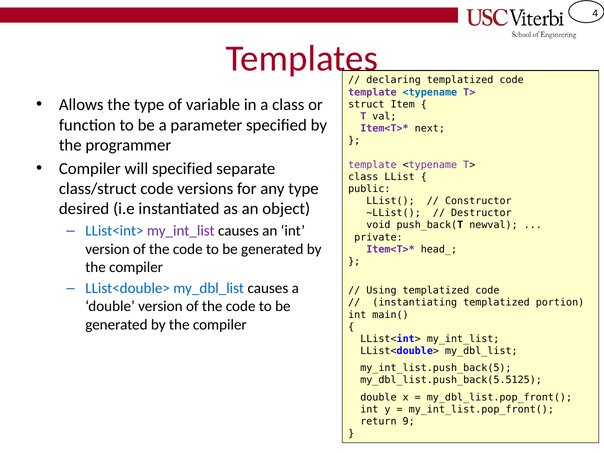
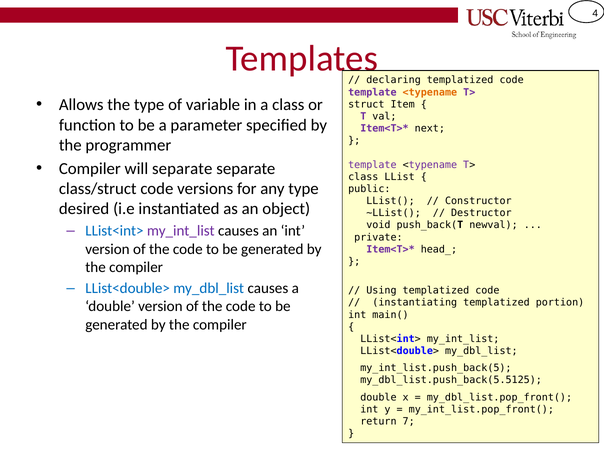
<typename at (430, 92) colour: blue -> orange
will specified: specified -> separate
9: 9 -> 7
